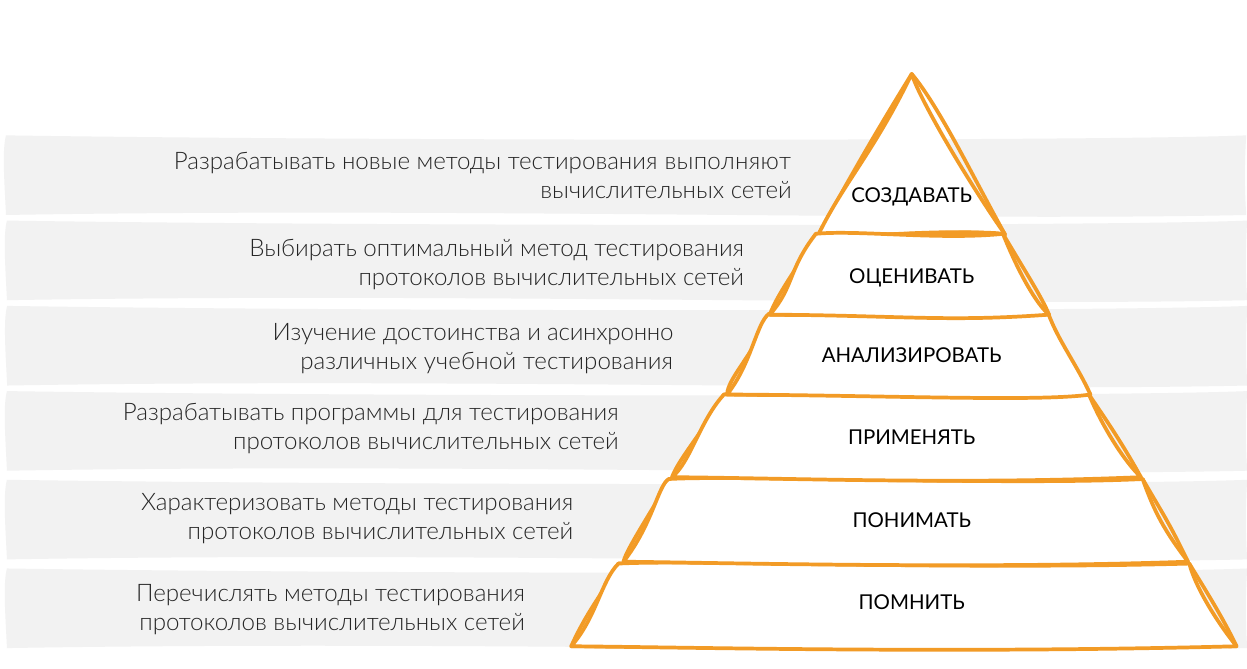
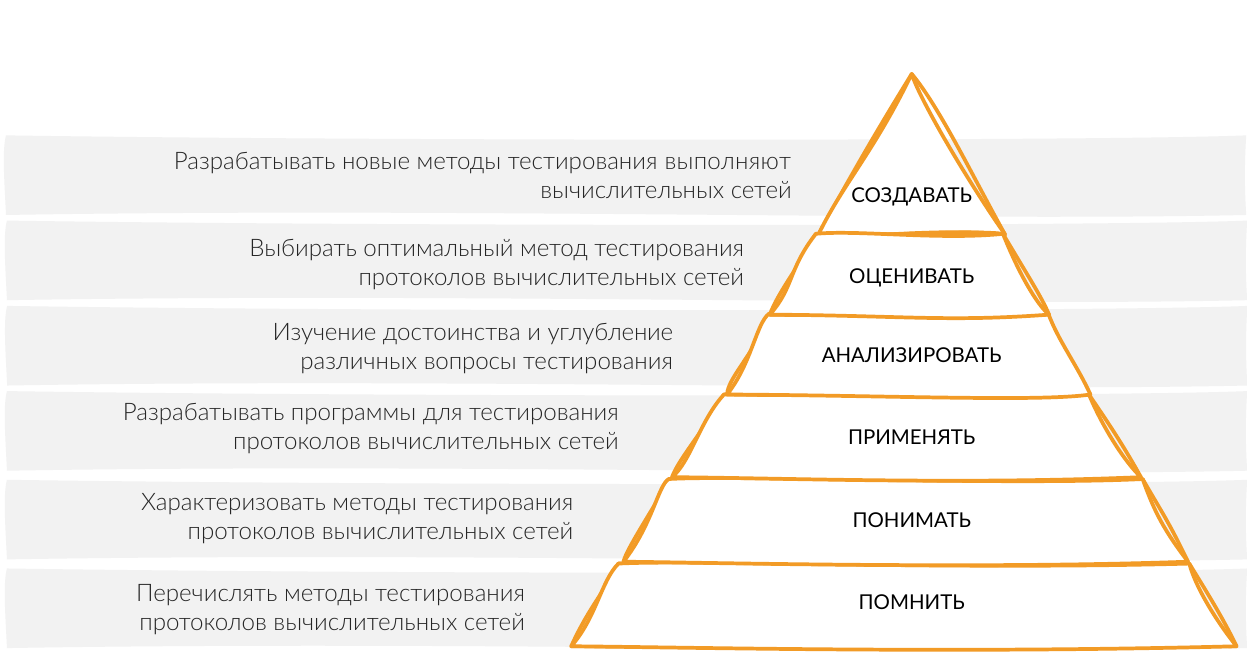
асинхронно: асинхронно -> углубление
учебной: учебной -> вопросы
